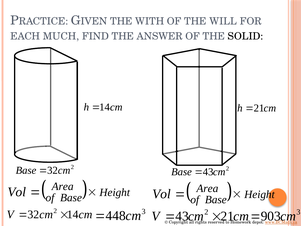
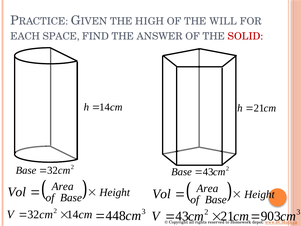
WITH: WITH -> HIGH
MUCH: MUCH -> SPACE
SOLID colour: black -> red
